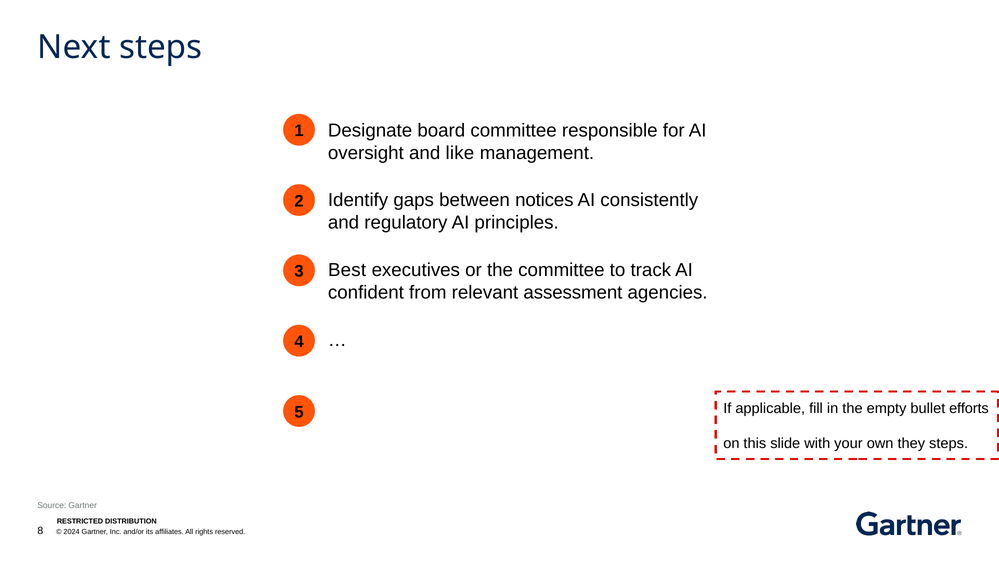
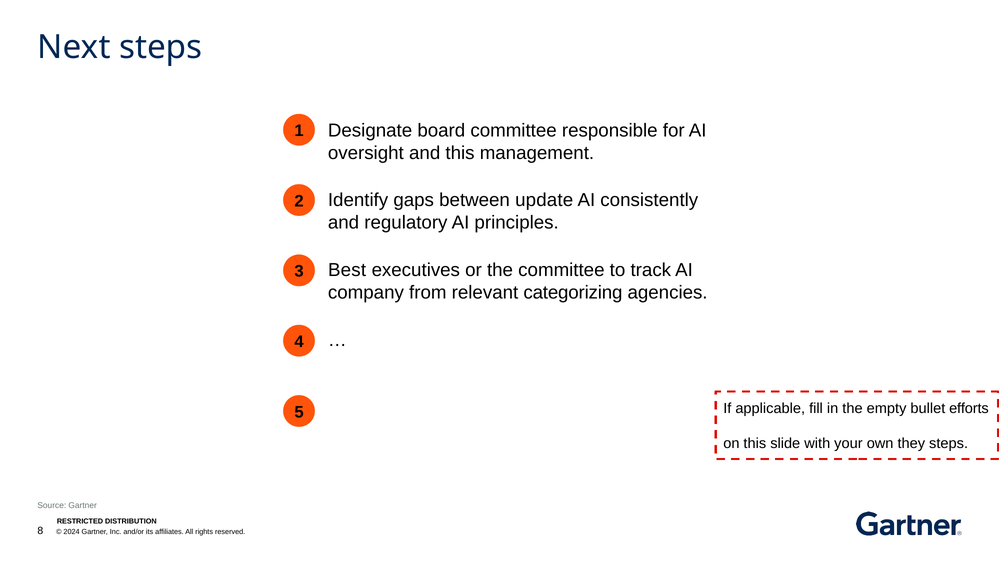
and like: like -> this
notices: notices -> update
confident: confident -> company
assessment: assessment -> categorizing
